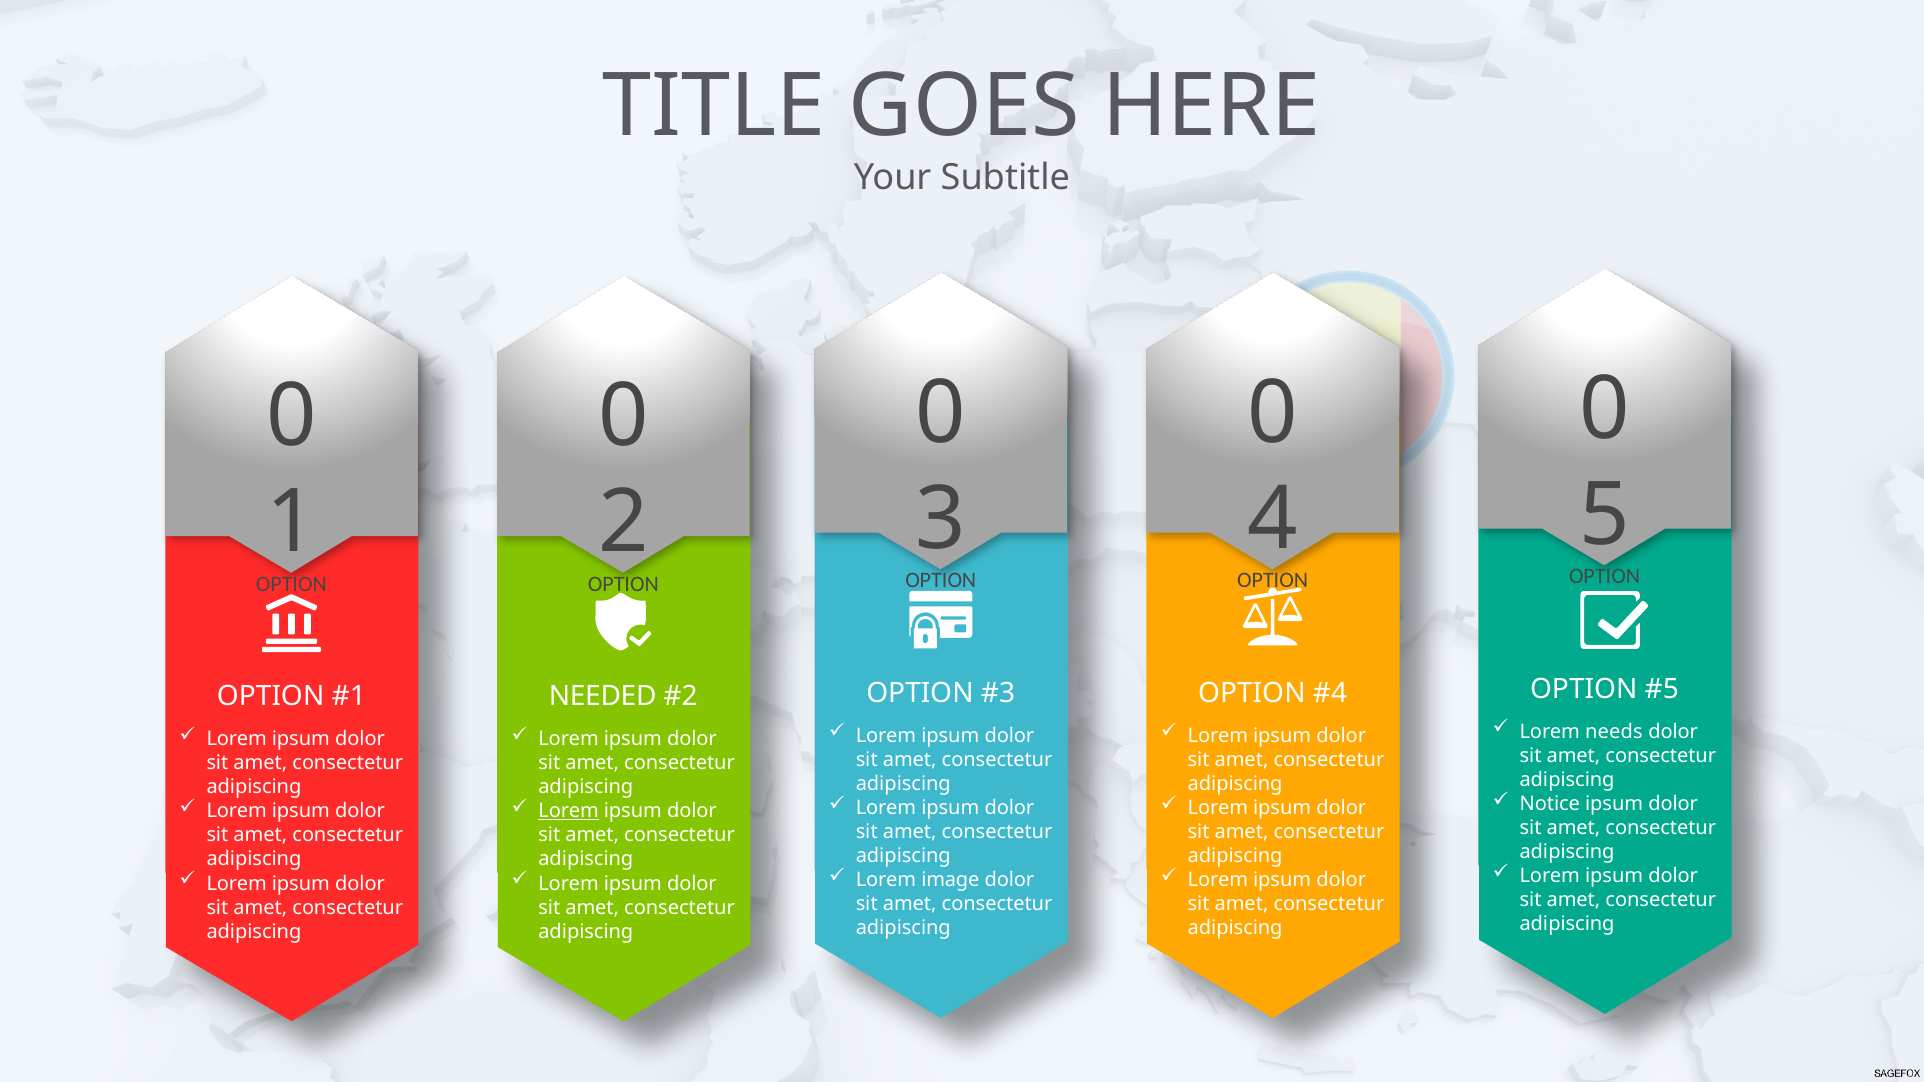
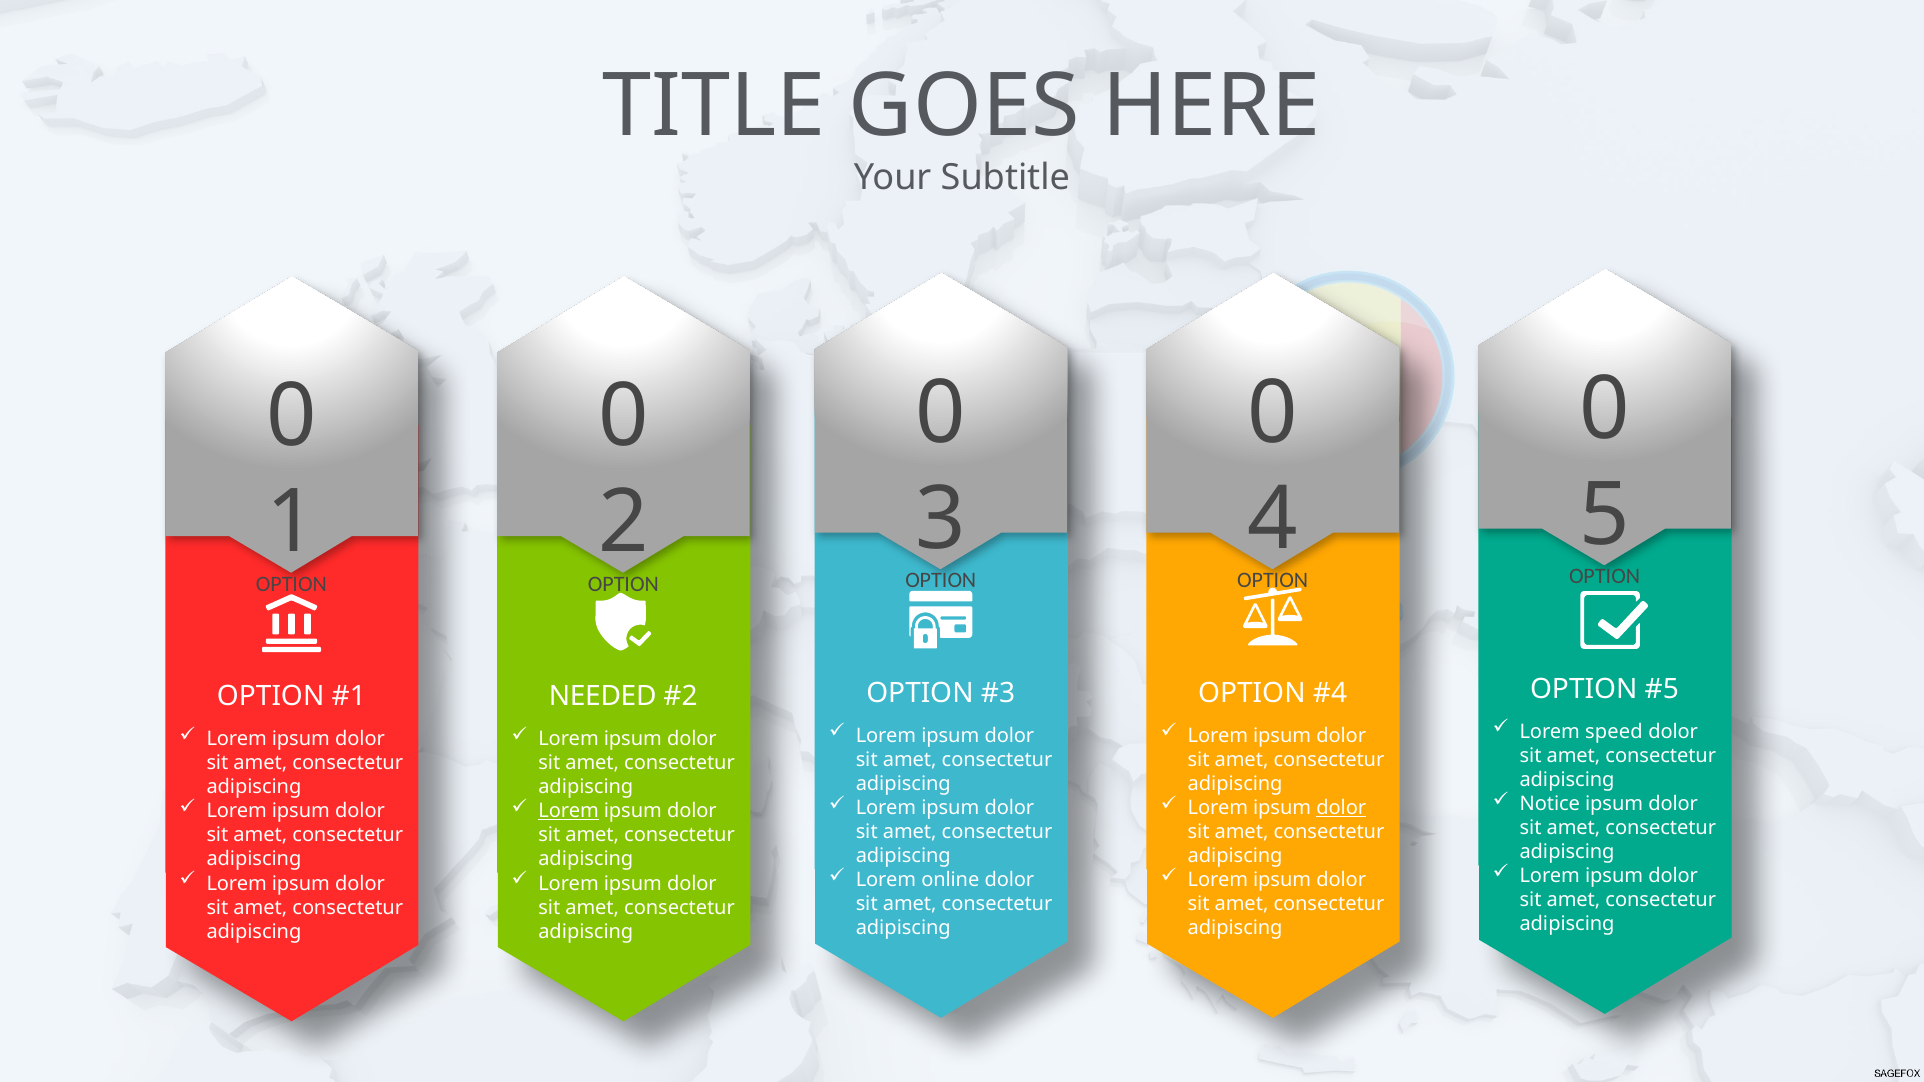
needs: needs -> speed
dolor at (1341, 808) underline: none -> present
image: image -> online
